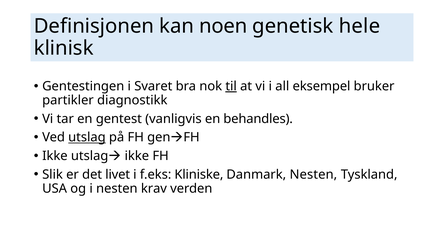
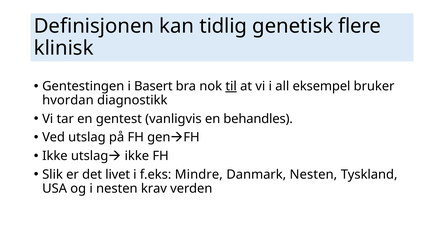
noen: noen -> tidlig
hele: hele -> flere
Svaret: Svaret -> Basert
partikler: partikler -> hvordan
utslag at (87, 138) underline: present -> none
Kliniske: Kliniske -> Mindre
